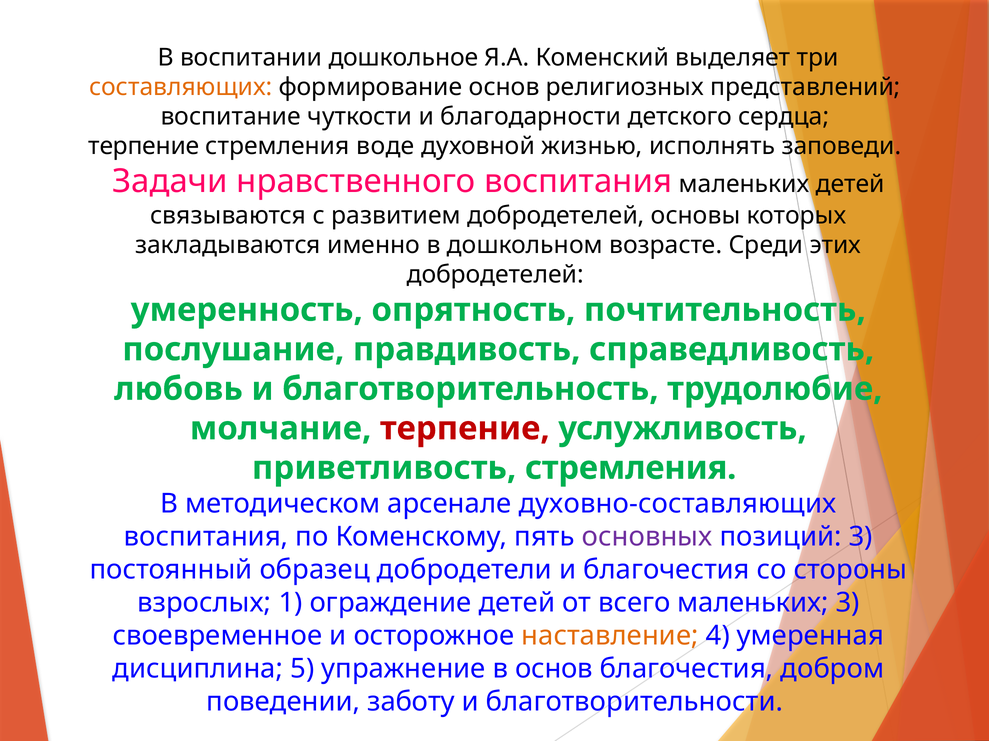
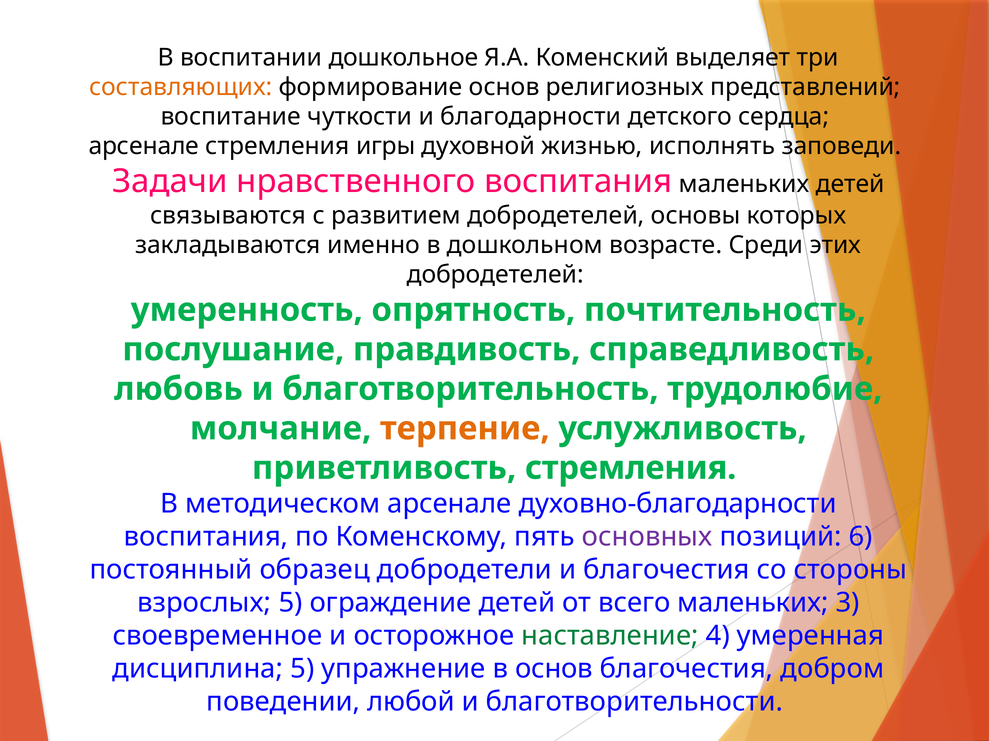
терпение at (144, 146): терпение -> арсенале
воде: воде -> игры
терпение at (465, 429) colour: red -> orange
духовно-составляющих: духовно-составляющих -> духовно-благодарности
позиций 3: 3 -> 6
взрослых 1: 1 -> 5
наставление colour: orange -> green
заботу: заботу -> любой
